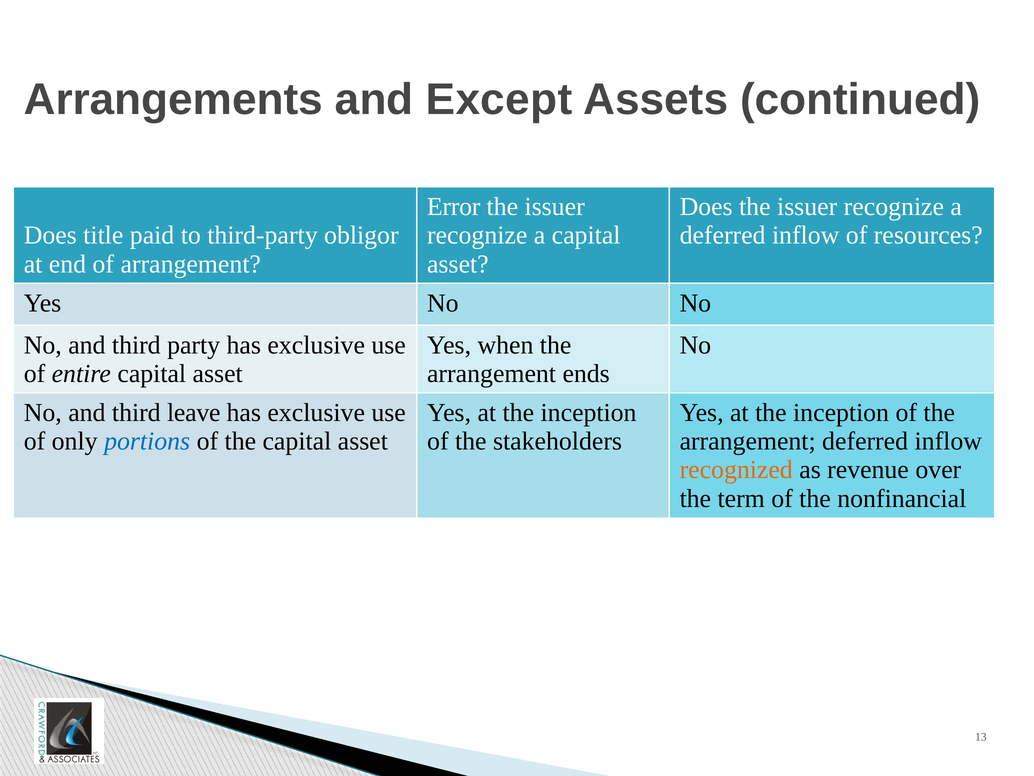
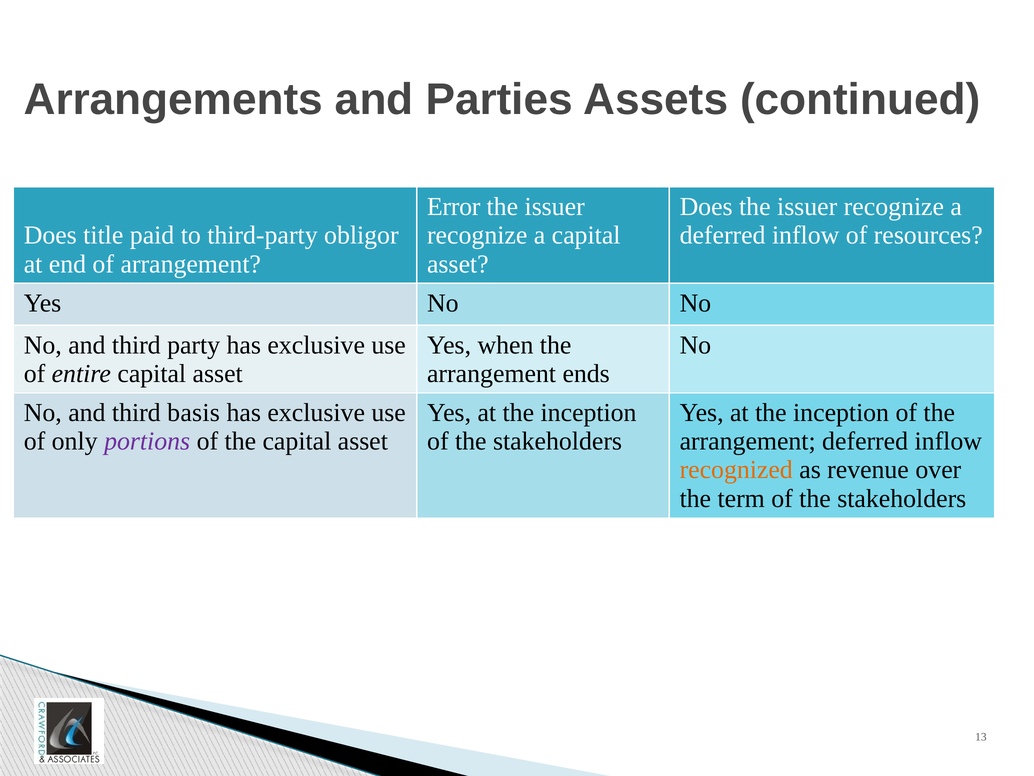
Except: Except -> Parties
leave: leave -> basis
portions colour: blue -> purple
term of the nonfinancial: nonfinancial -> stakeholders
